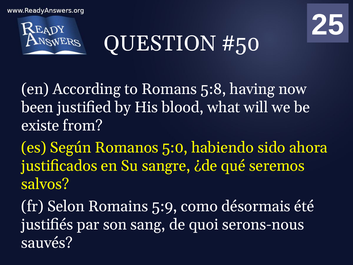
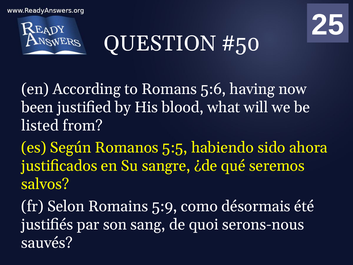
5:8: 5:8 -> 5:6
existe: existe -> listed
5:0: 5:0 -> 5:5
